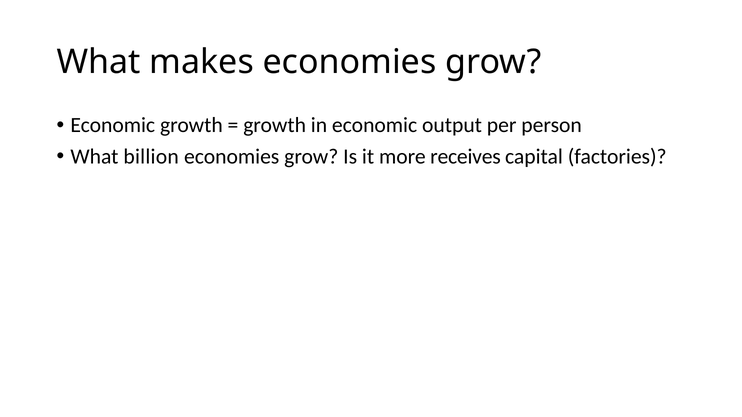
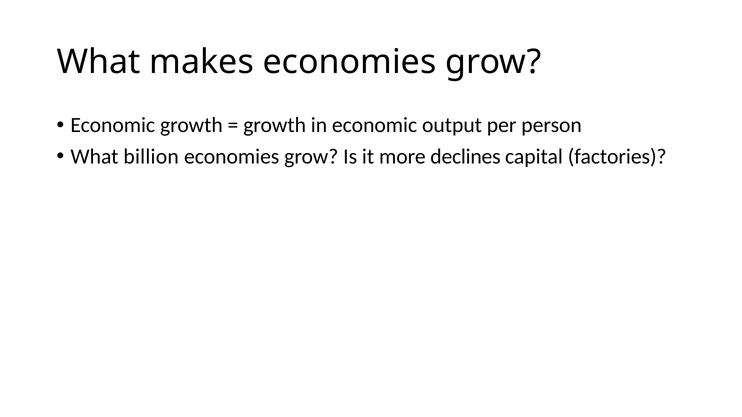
receives: receives -> declines
